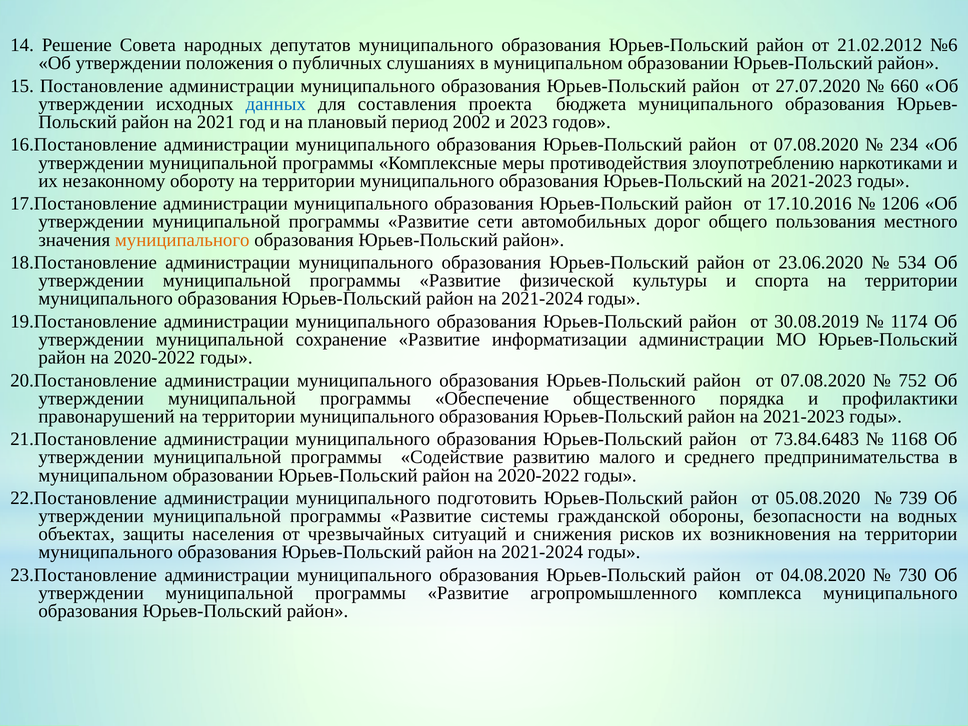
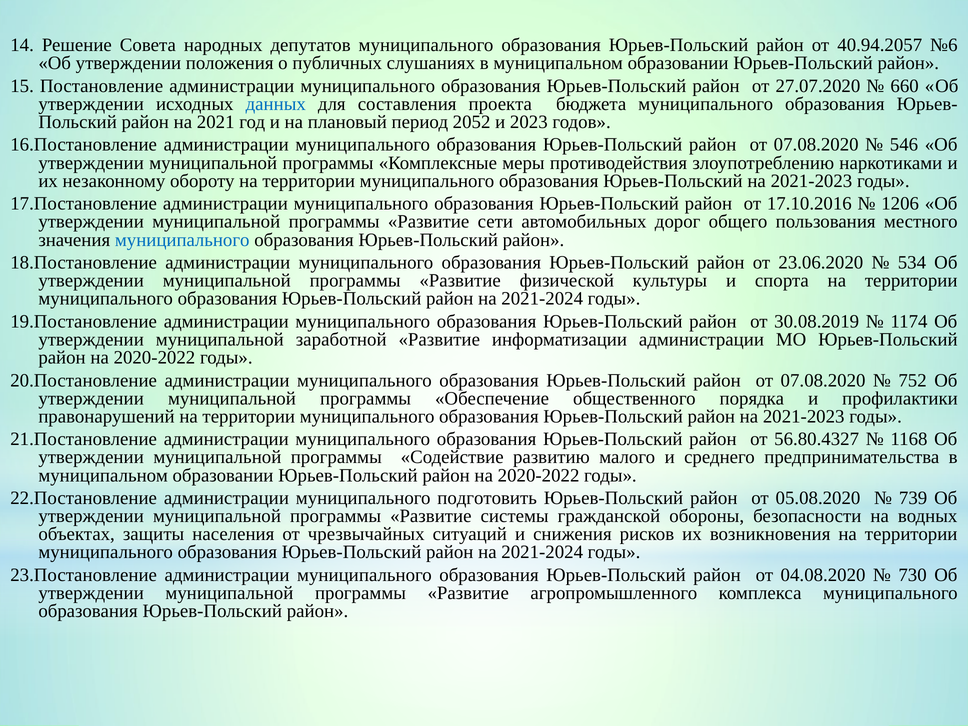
21.02.2012: 21.02.2012 -> 40.94.2057
2002: 2002 -> 2052
234: 234 -> 546
муниципального at (182, 240) colour: orange -> blue
сохранение: сохранение -> заработной
73.84.6483: 73.84.6483 -> 56.80.4327
